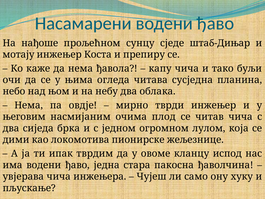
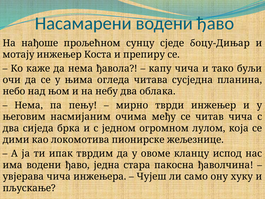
штаб-Дињар: штаб-Дињар -> боцу-Дињар
овдје: овдје -> пењу
плод: плод -> међу
